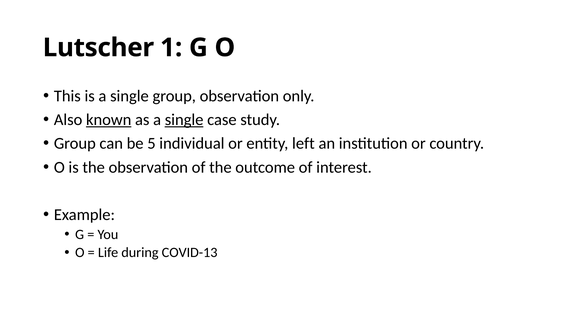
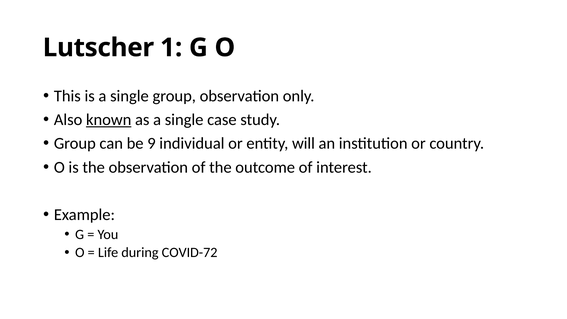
single at (184, 120) underline: present -> none
5: 5 -> 9
left: left -> will
COVID-13: COVID-13 -> COVID-72
